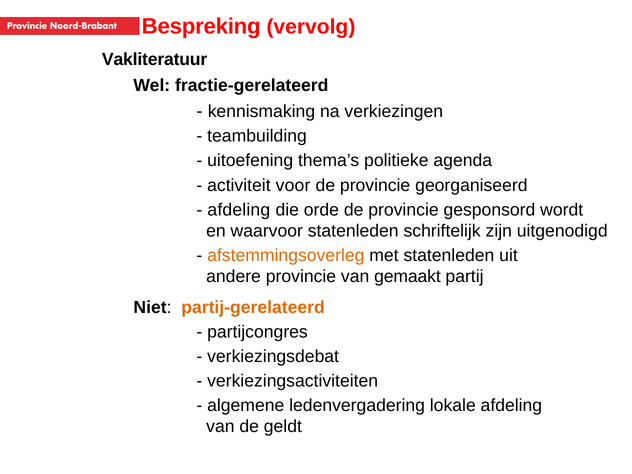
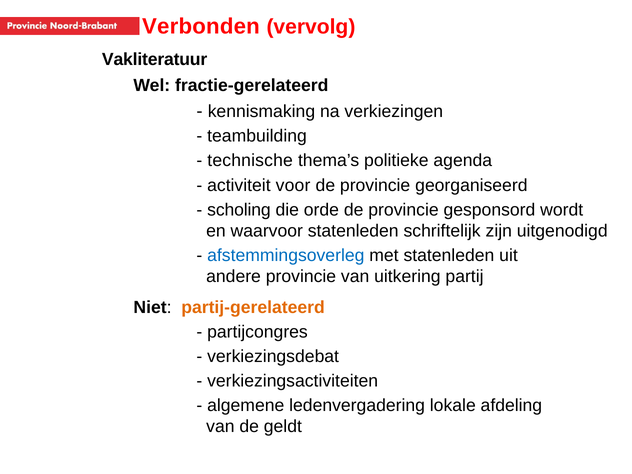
Bespreking: Bespreking -> Verbonden
uitoefening: uitoefening -> technische
afdeling at (239, 210): afdeling -> scholing
afstemmingsoverleg colour: orange -> blue
gemaakt: gemaakt -> uitkering
